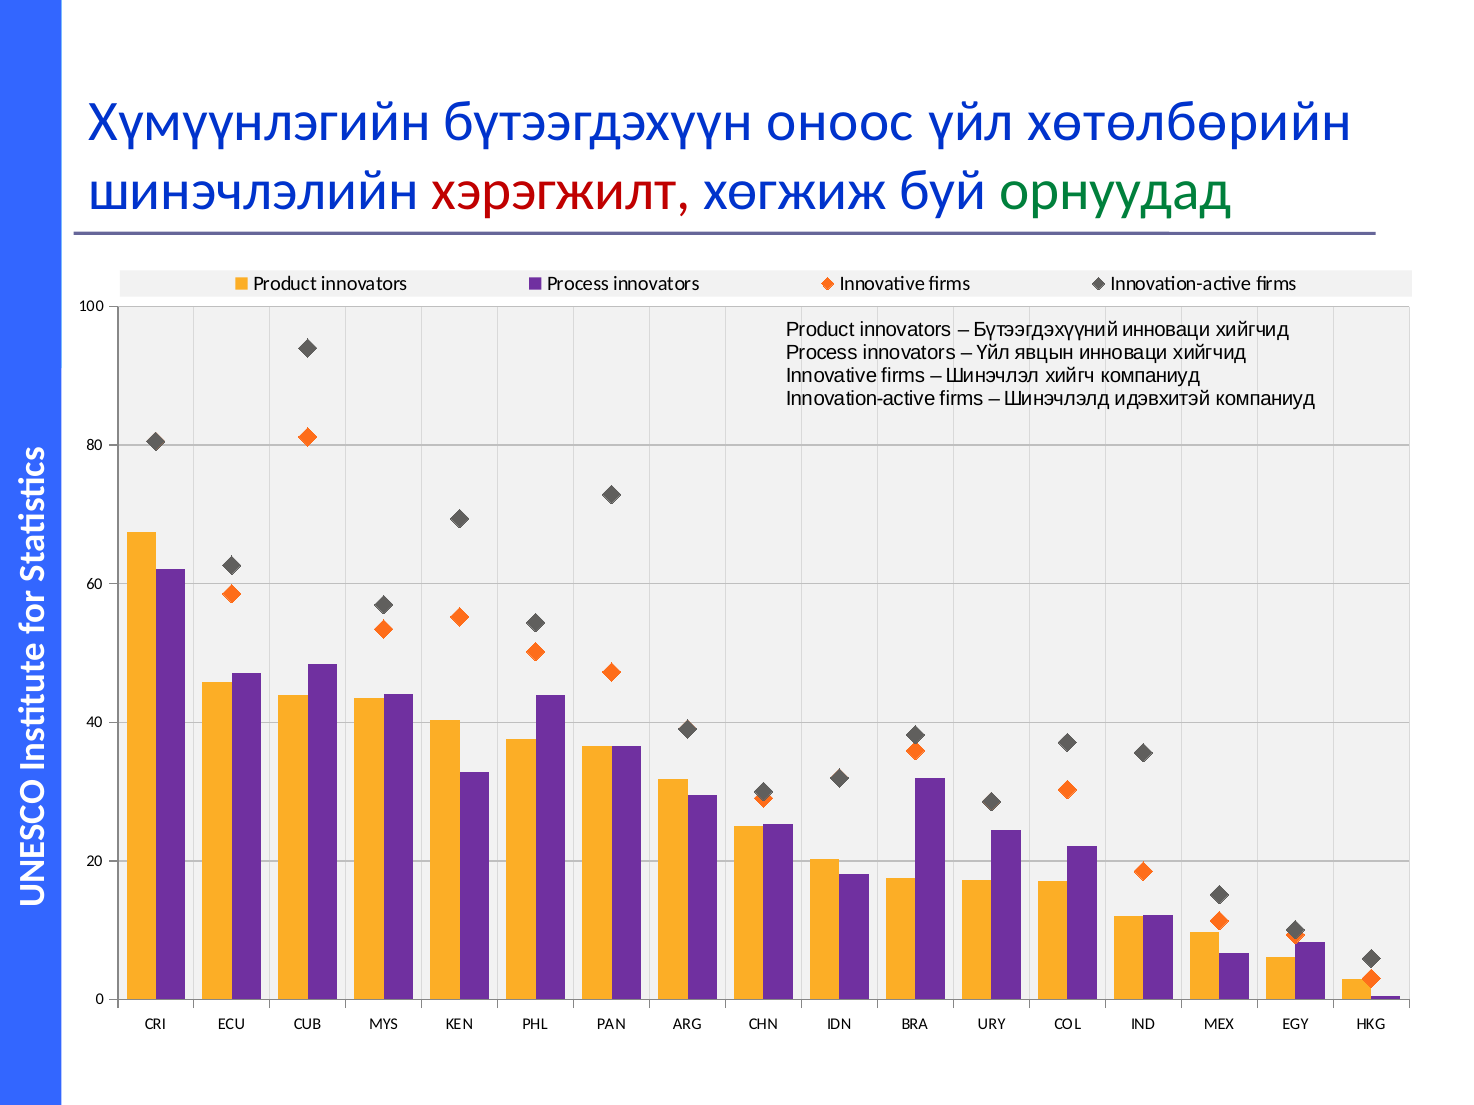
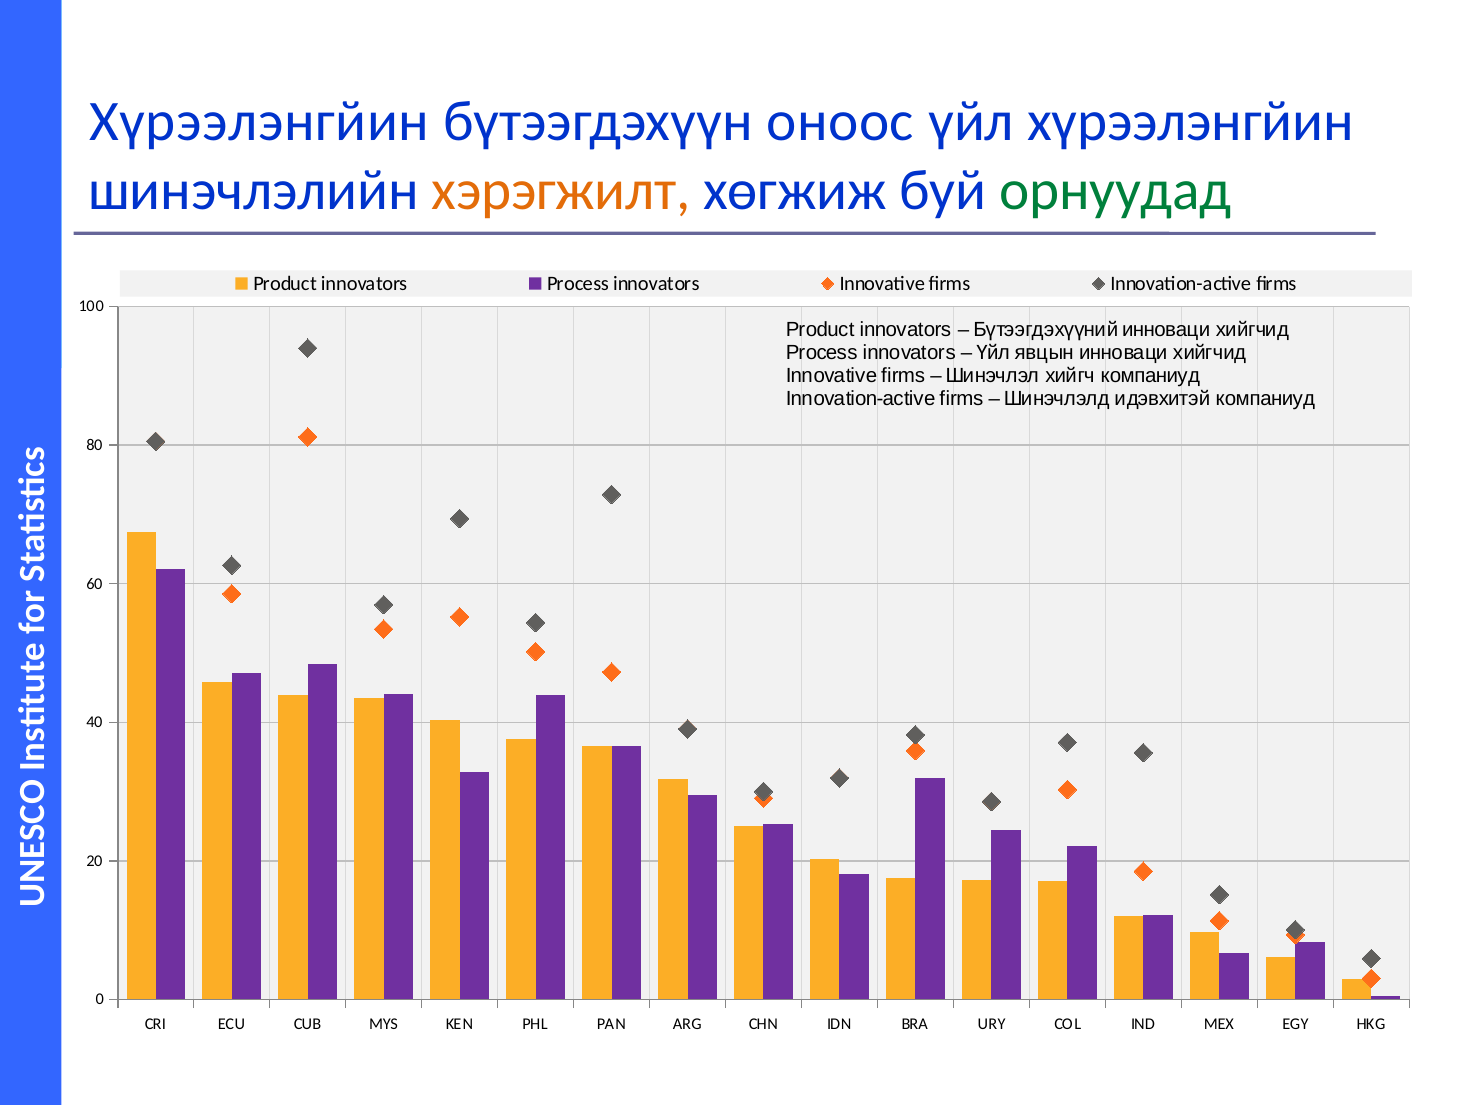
Хүмүүнлэгийн at (260, 122): Хүмүүнлэгийн -> Хүрээлэнгйин
үйл хөтөлбөрийн: хөтөлбөрийн -> хүрээлэнгйин
хэрэгжилт colour: red -> orange
